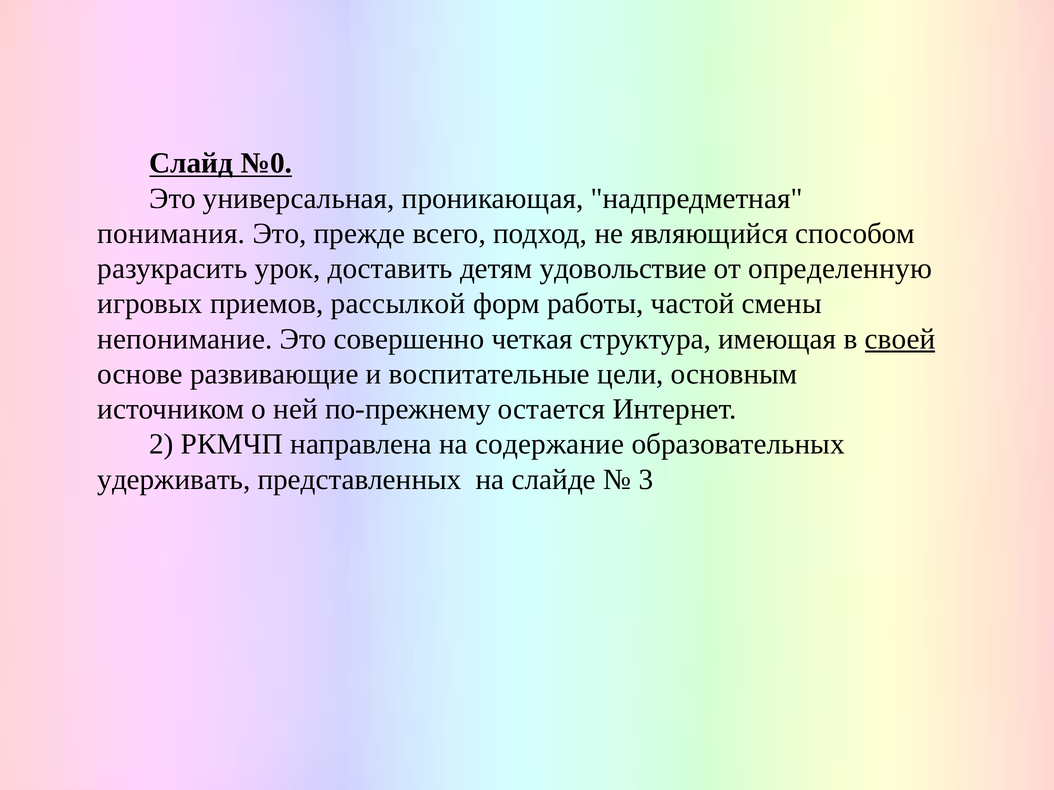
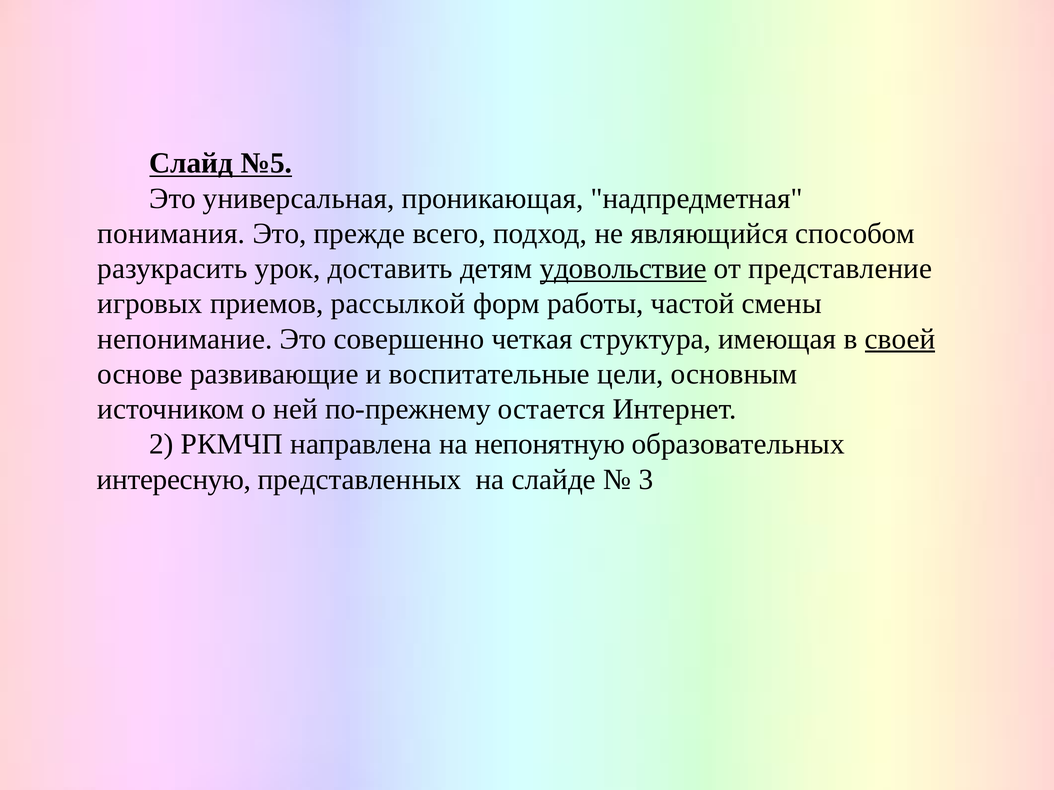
№0: №0 -> №5
удовольствие underline: none -> present
определенную: определенную -> представление
содержание: содержание -> непонятную
удерживать: удерживать -> интересную
